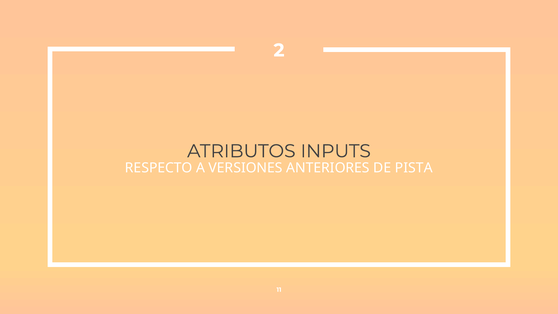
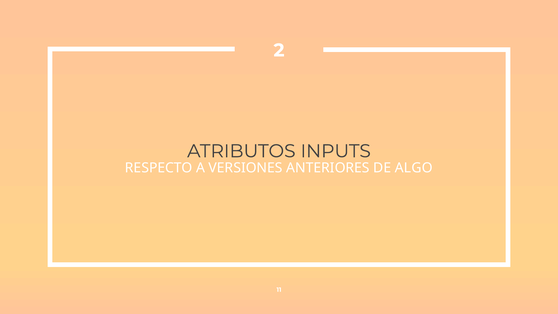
PISTA: PISTA -> ALGO
